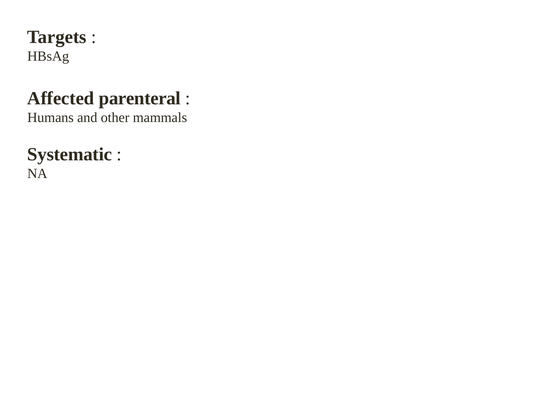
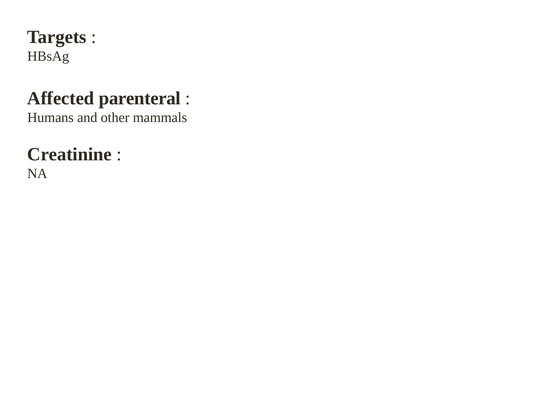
Systematic: Systematic -> Creatinine
